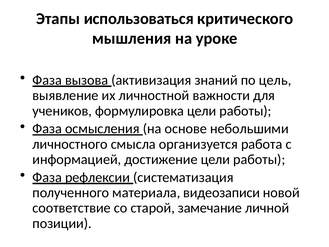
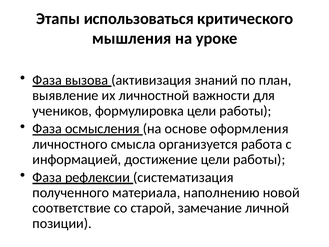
цель: цель -> план
небольшими: небольшими -> оформления
видеозаписи: видеозаписи -> наполнению
